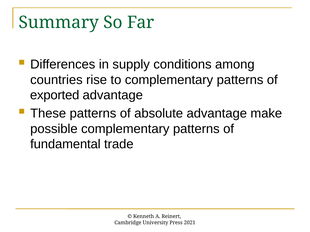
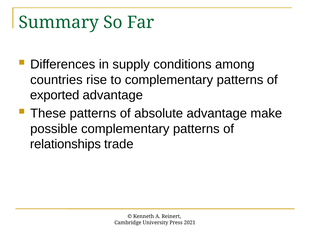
fundamental: fundamental -> relationships
